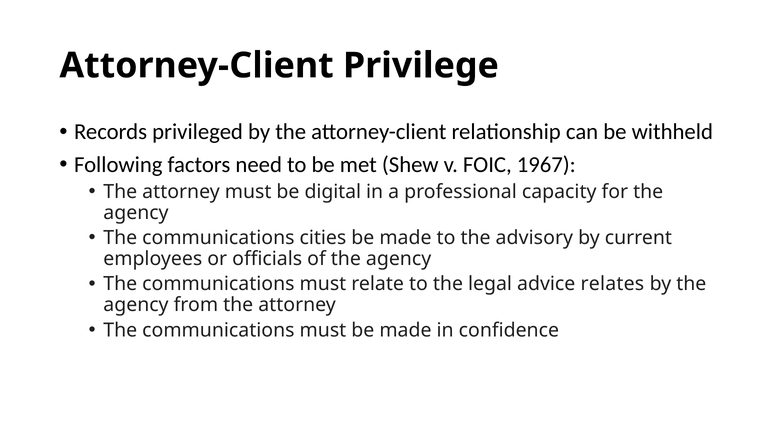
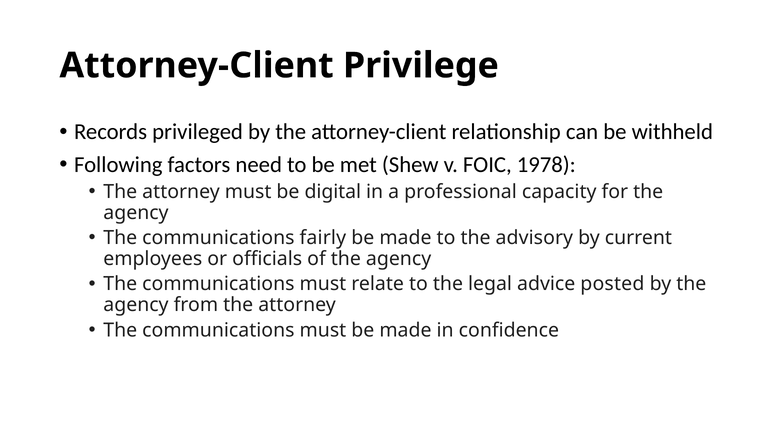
1967: 1967 -> 1978
cities: cities -> fairly
relates: relates -> posted
